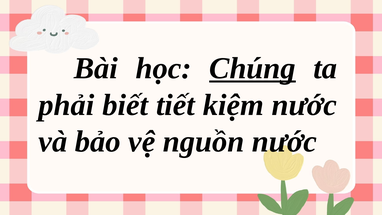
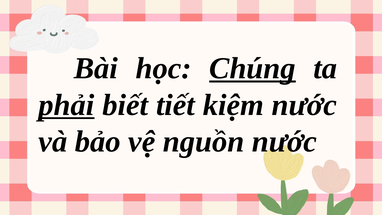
phải underline: none -> present
